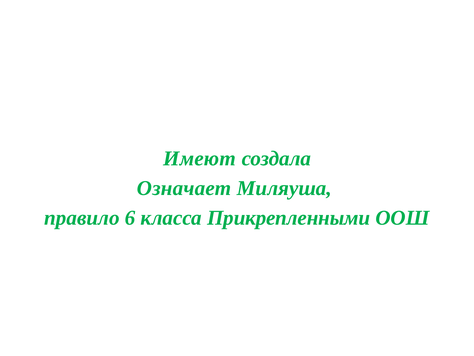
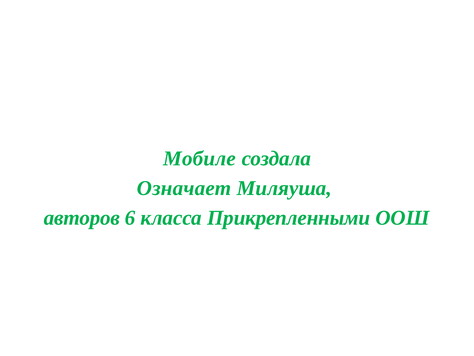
Имеют: Имеют -> Мобиле
правило: правило -> авторов
